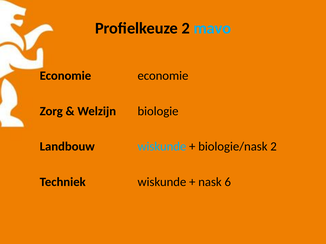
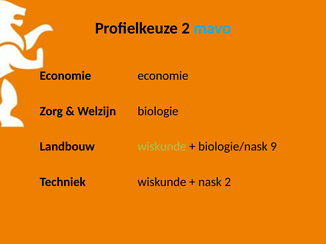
wiskunde at (162, 147) colour: light blue -> light green
biologie/nask 2: 2 -> 9
nask 6: 6 -> 2
